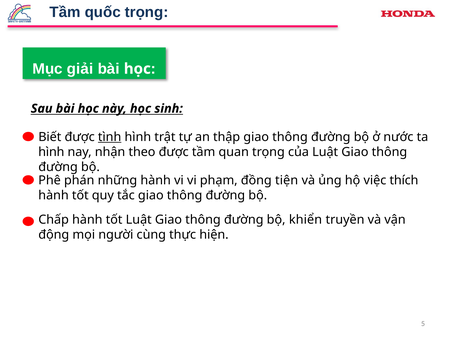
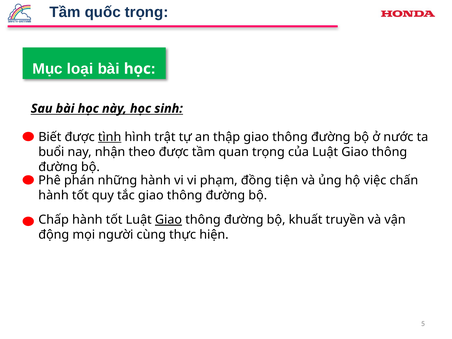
giải: giải -> loại
hình at (51, 152): hình -> buổi
thích: thích -> chấn
Giao at (168, 220) underline: none -> present
khiển: khiển -> khuất
